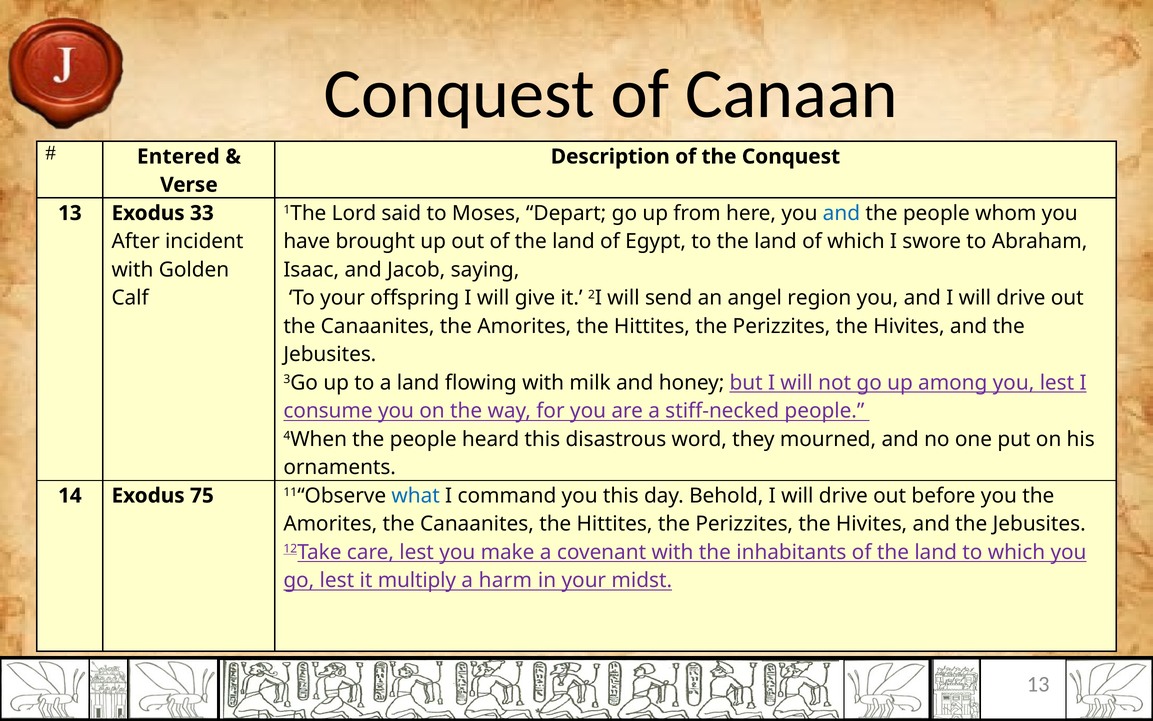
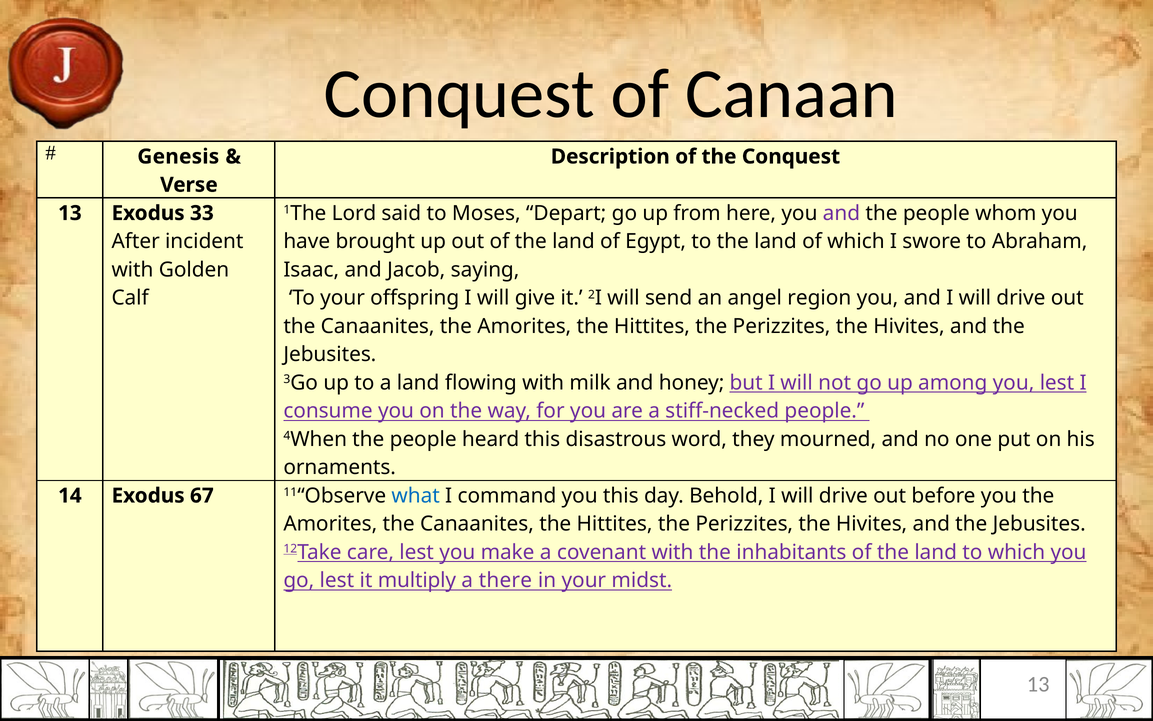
Entered: Entered -> Genesis
and at (841, 213) colour: blue -> purple
75: 75 -> 67
harm: harm -> there
